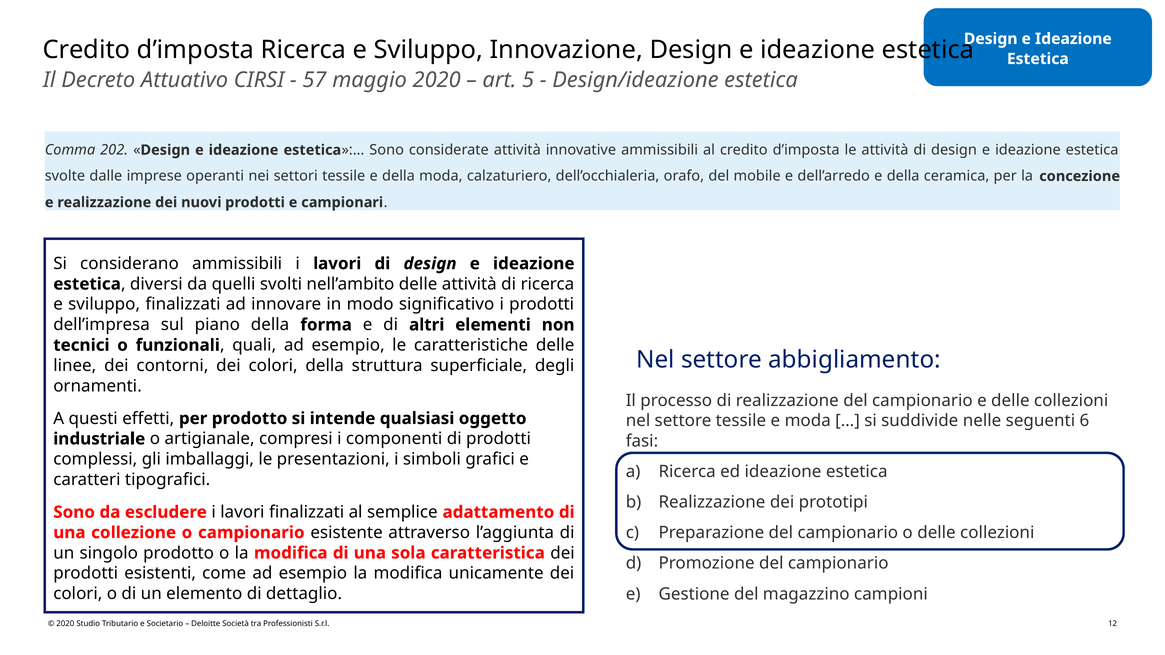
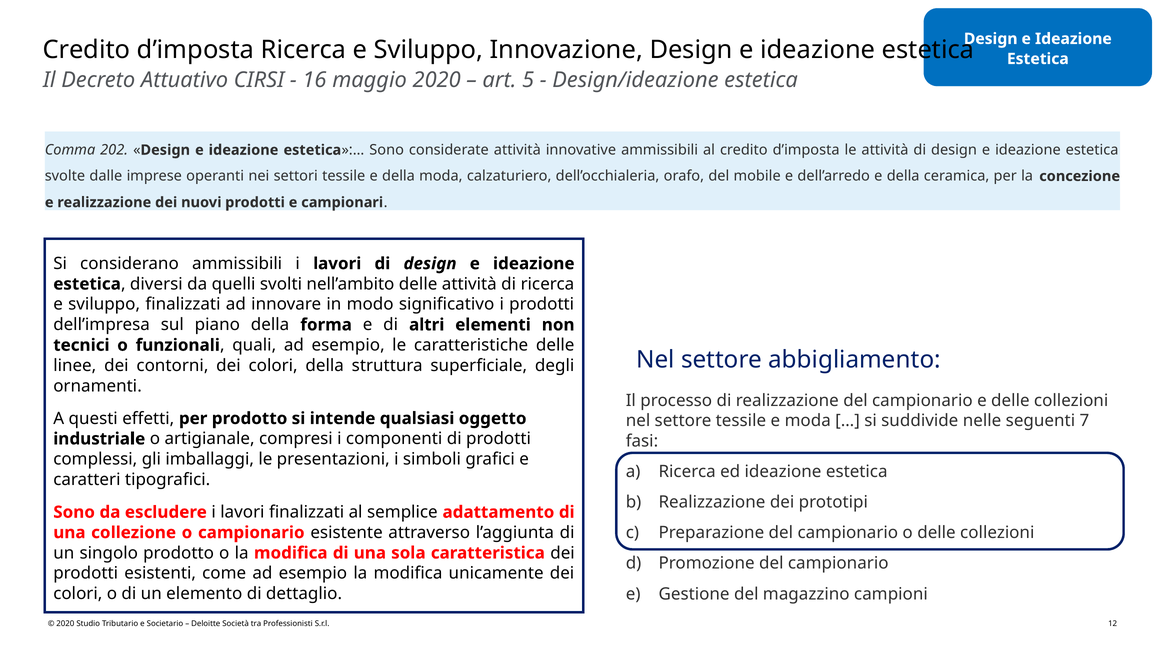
57: 57 -> 16
6: 6 -> 7
